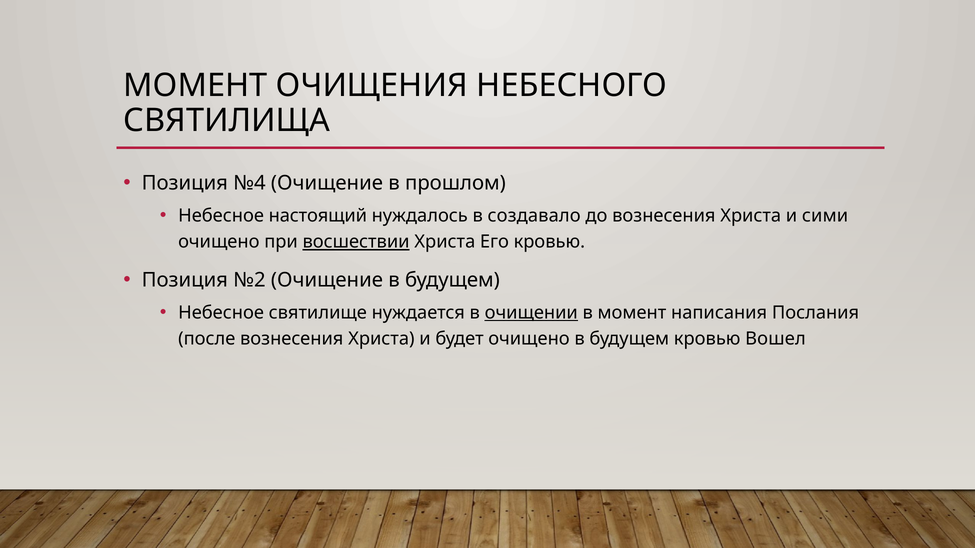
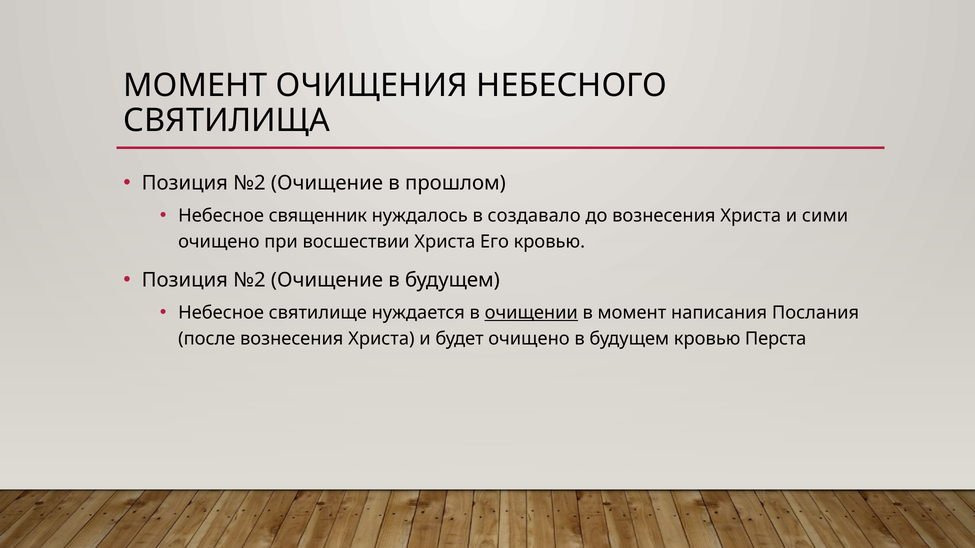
№4 at (249, 183): №4 -> №2
настоящий: настоящий -> священник
восшествии underline: present -> none
Вошел: Вошел -> Перста
